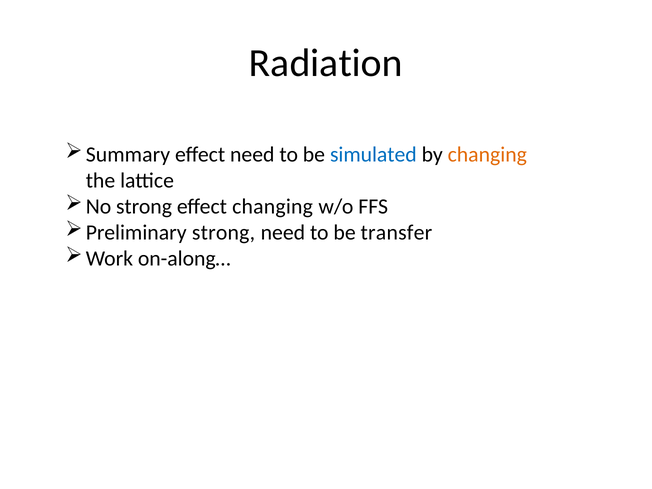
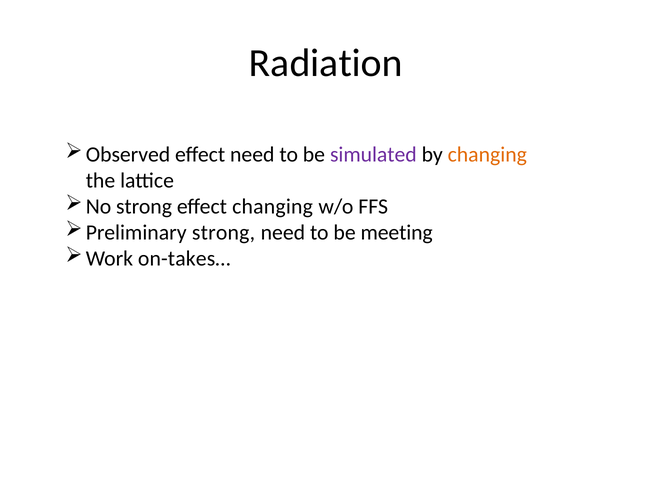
Summary: Summary -> Observed
simulated colour: blue -> purple
transfer: transfer -> meeting
on-along…: on-along… -> on-takes…
